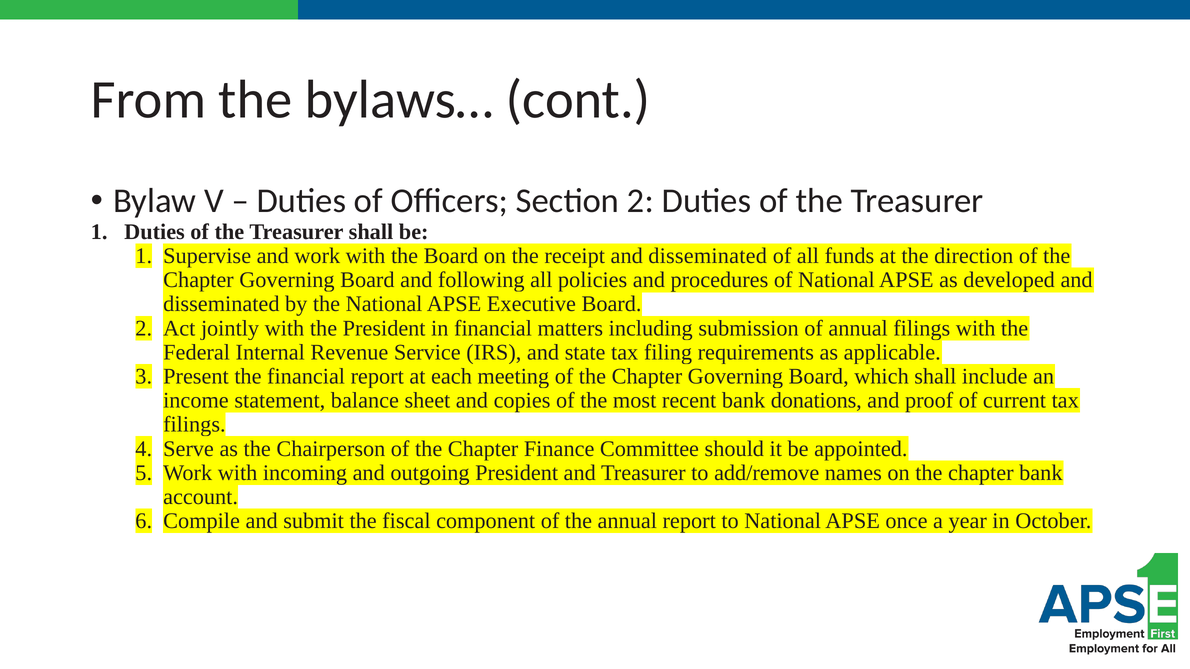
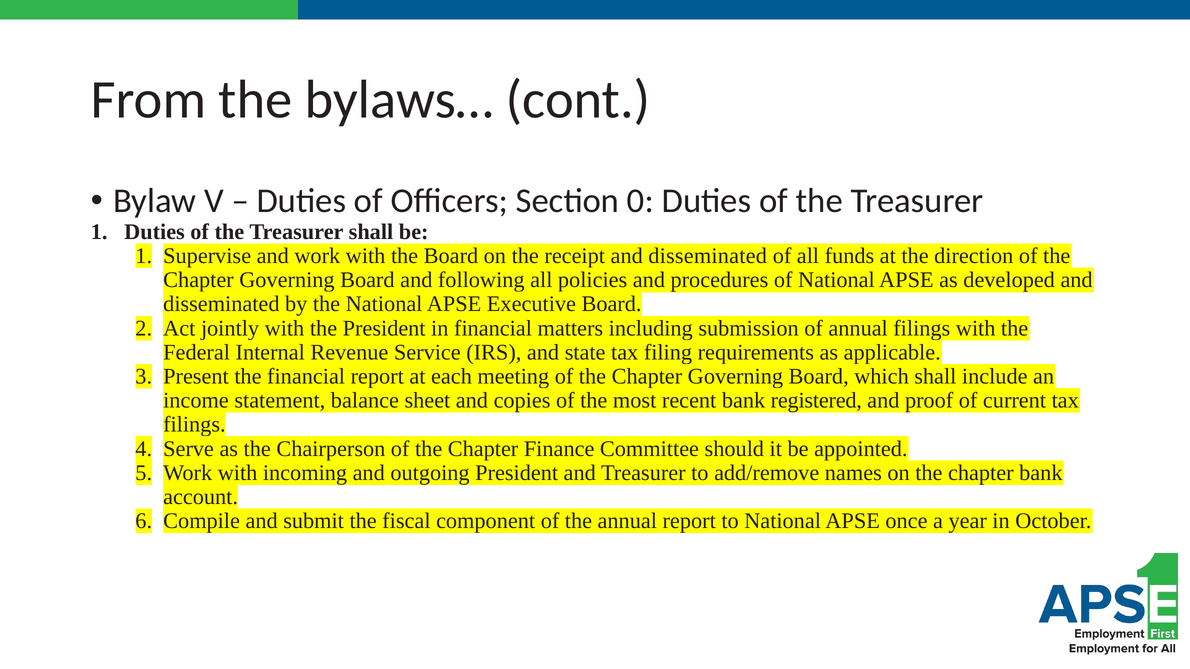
Section 2: 2 -> 0
donations: donations -> registered
